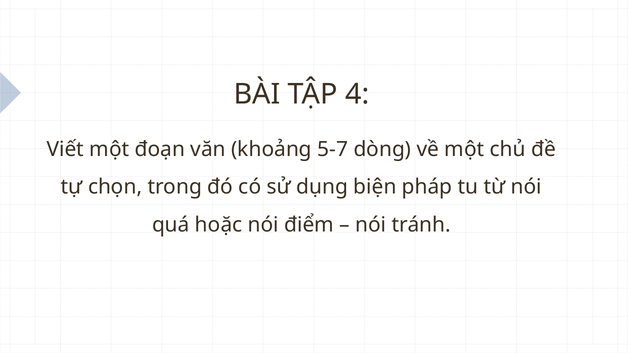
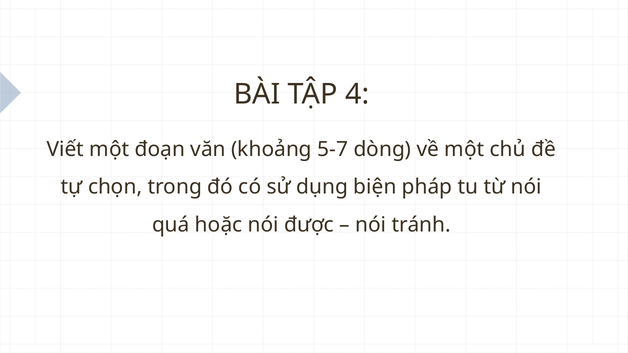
điểm: điểm -> được
